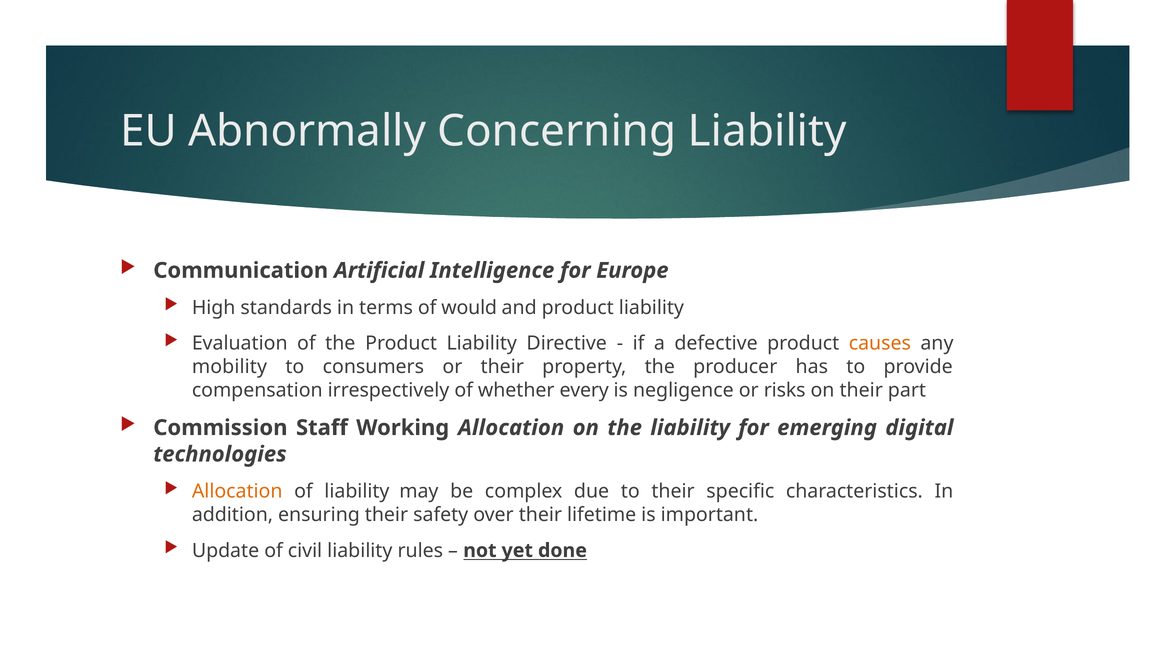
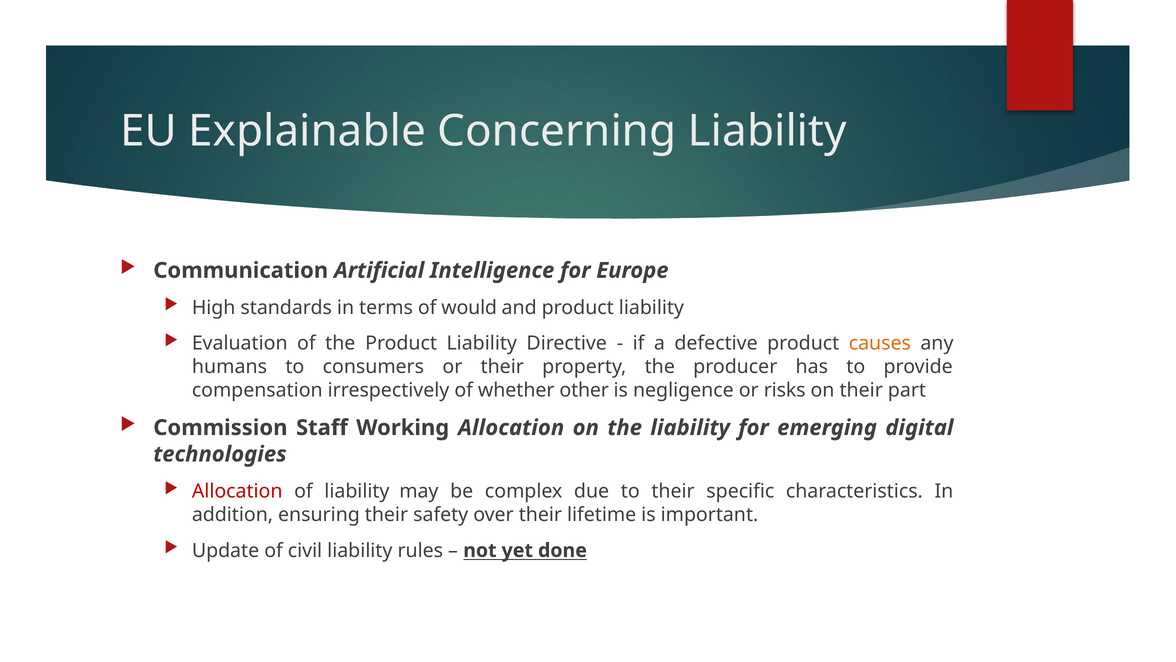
Abnormally: Abnormally -> Explainable
mobility: mobility -> humans
every: every -> other
Allocation at (237, 491) colour: orange -> red
